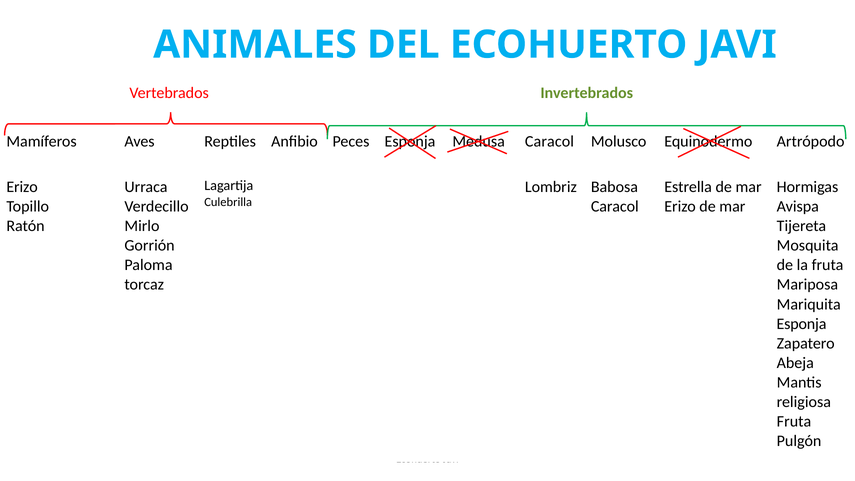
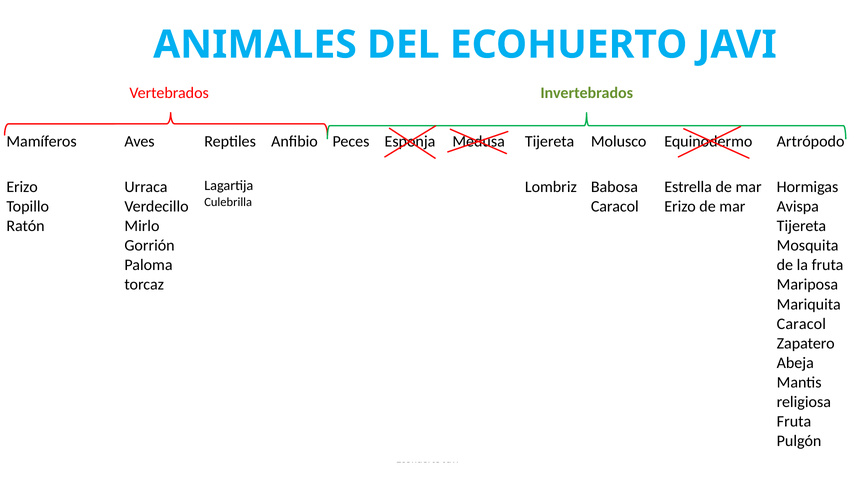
Medusa Caracol: Caracol -> Tijereta
Esponja at (801, 324): Esponja -> Caracol
